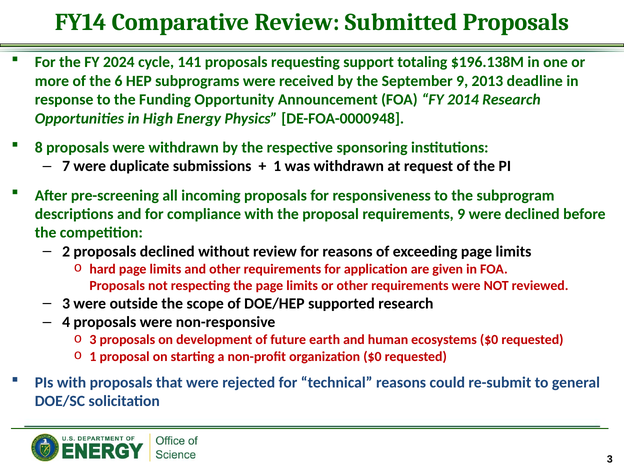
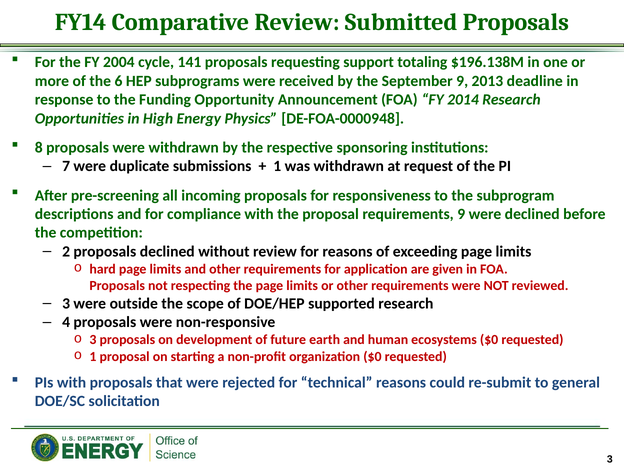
2024: 2024 -> 2004
